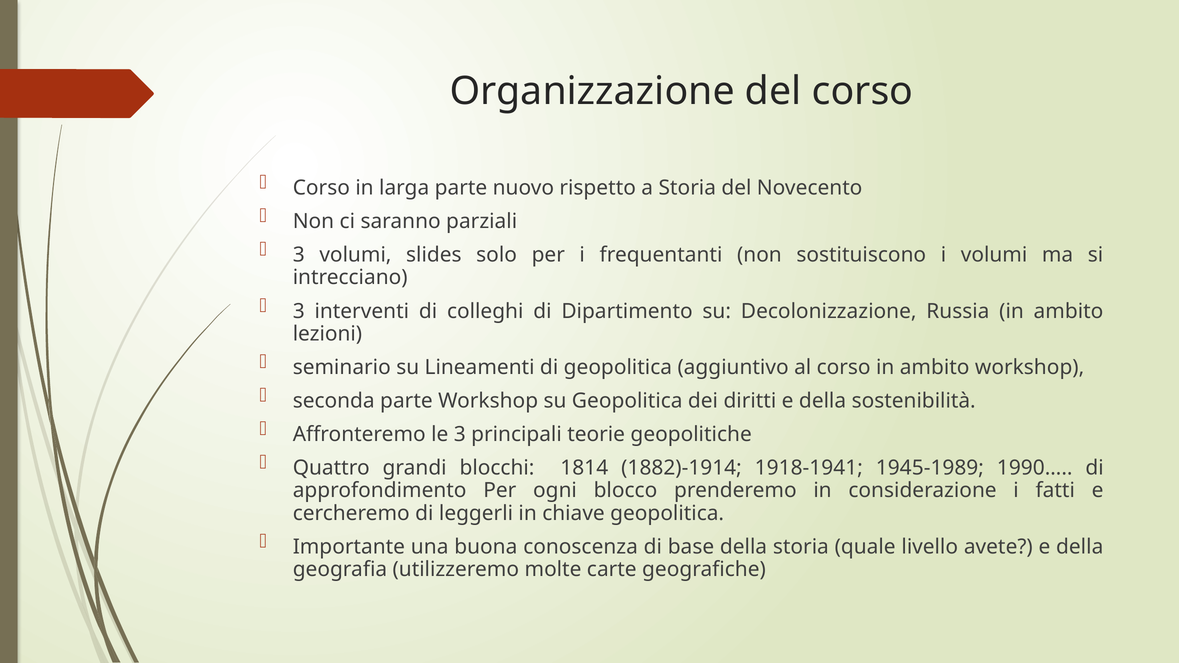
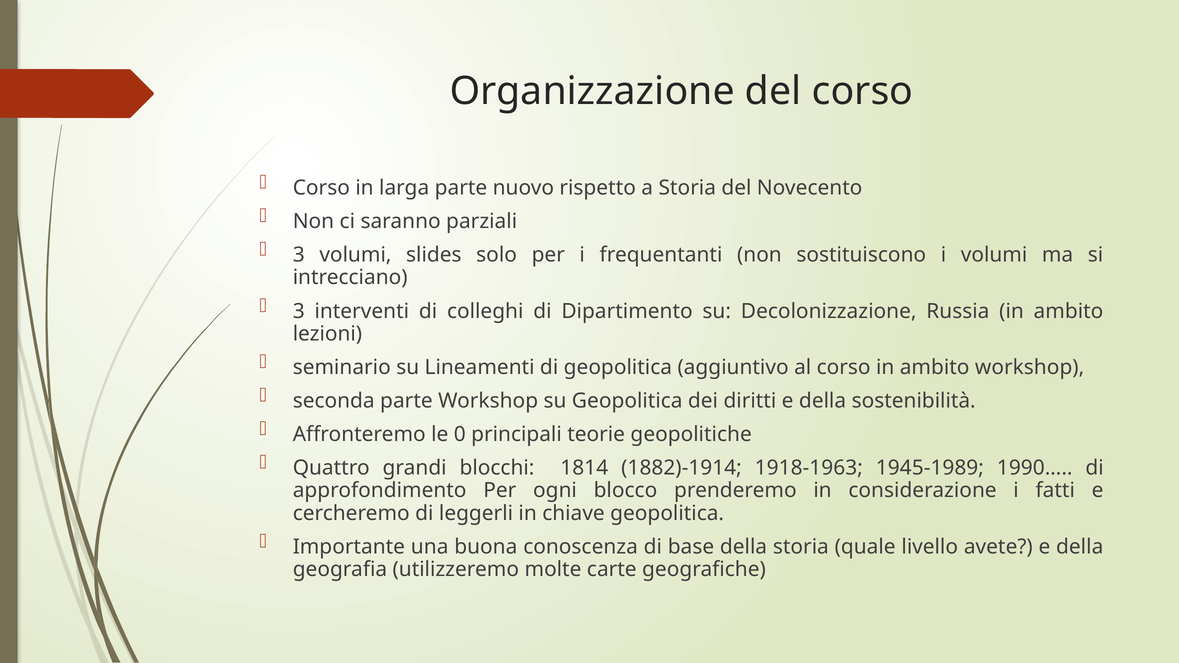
le 3: 3 -> 0
1918-1941: 1918-1941 -> 1918-1963
